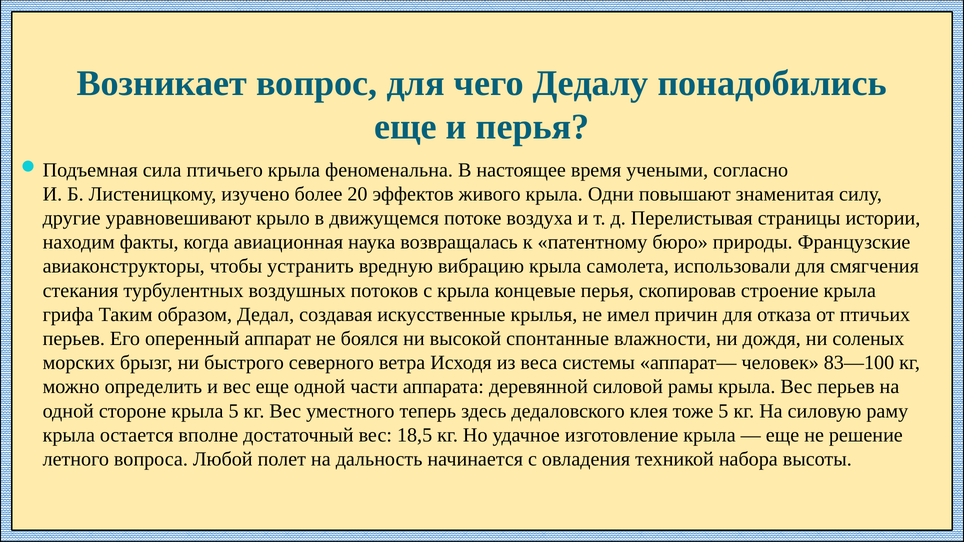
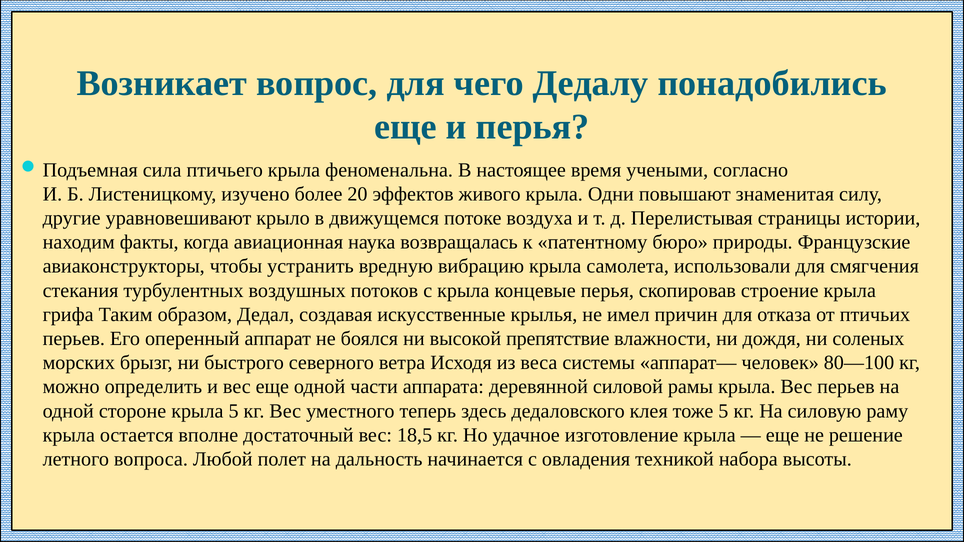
спонтанные: спонтанные -> препятствие
83—100: 83—100 -> 80—100
